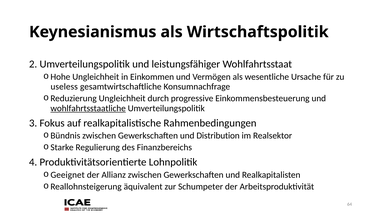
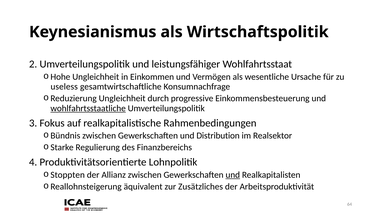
Geeignet: Geeignet -> Stoppten
und at (233, 175) underline: none -> present
Schumpeter: Schumpeter -> Zusätzliches
